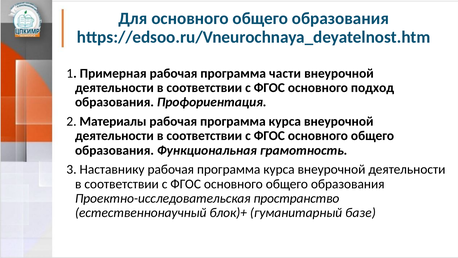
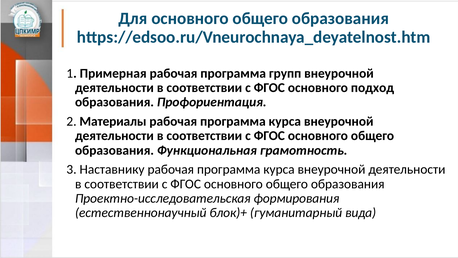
части: части -> групп
пространство: пространство -> формирования
базе: базе -> вида
